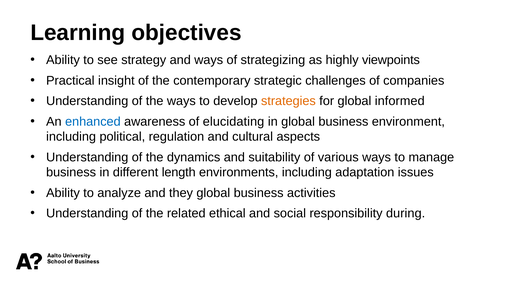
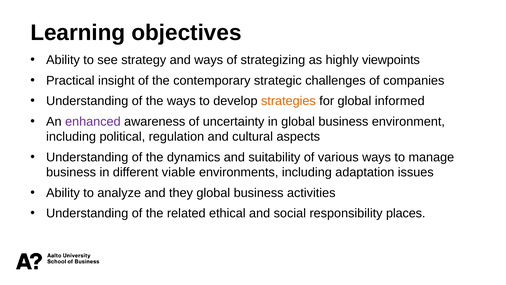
enhanced colour: blue -> purple
elucidating: elucidating -> uncertainty
length: length -> viable
during: during -> places
